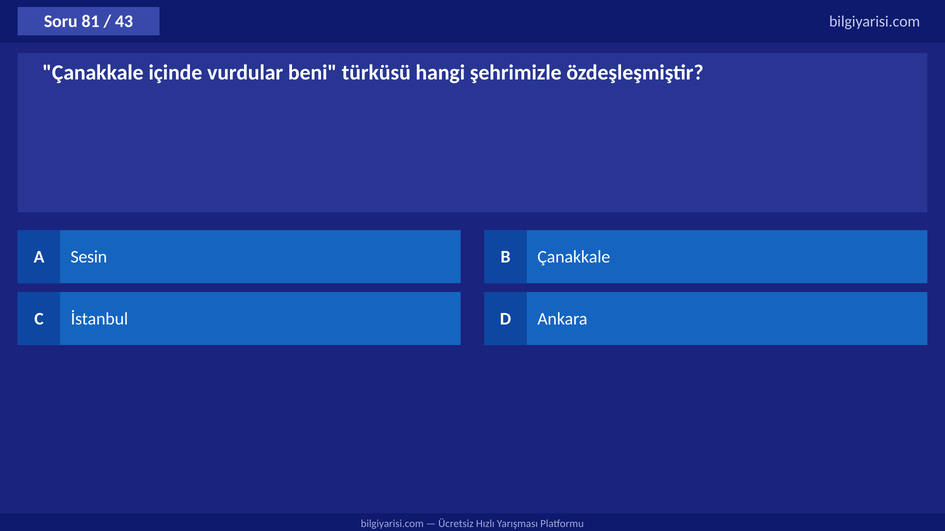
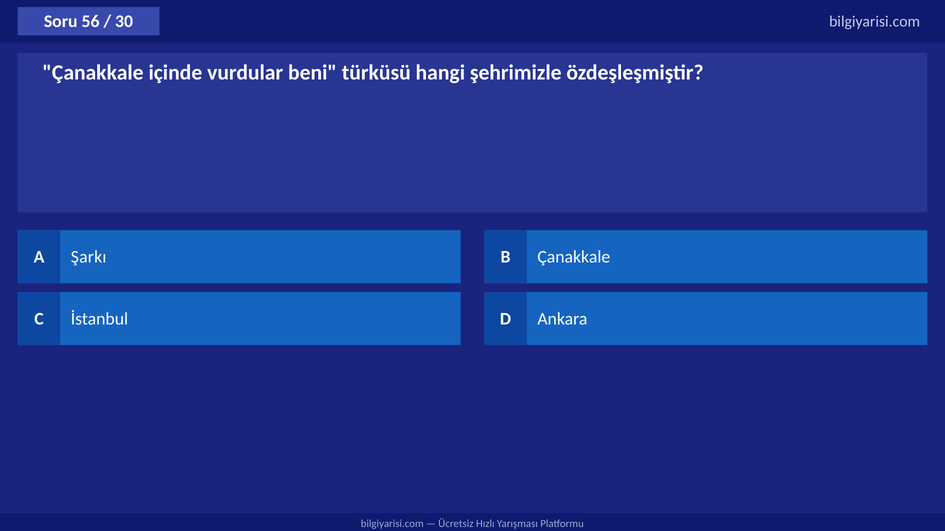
81: 81 -> 56
43: 43 -> 30
Sesin: Sesin -> Şarkı
